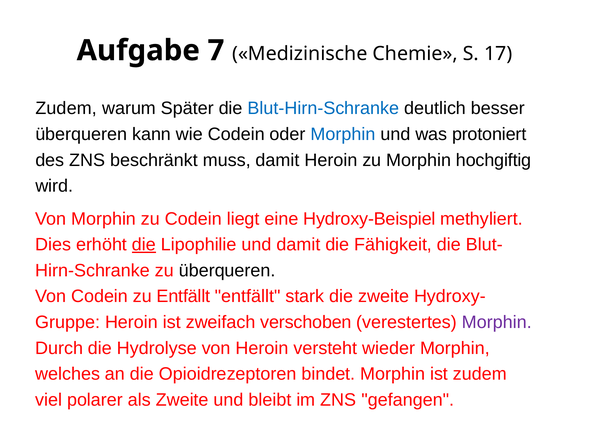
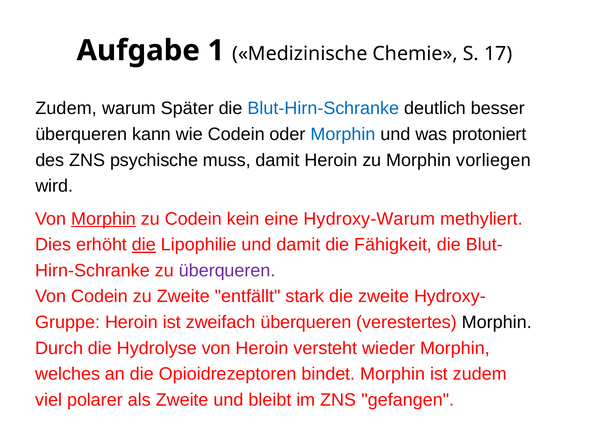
7: 7 -> 1
beschränkt: beschränkt -> psychische
hochgiftig: hochgiftig -> vorliegen
Morphin at (104, 219) underline: none -> present
liegt: liegt -> kein
Hydroxy-Beispiel: Hydroxy-Beispiel -> Hydroxy-Warum
überqueren at (227, 271) colour: black -> purple
zu Entfällt: Entfällt -> Zweite
zweifach verschoben: verschoben -> überqueren
Morphin at (497, 323) colour: purple -> black
